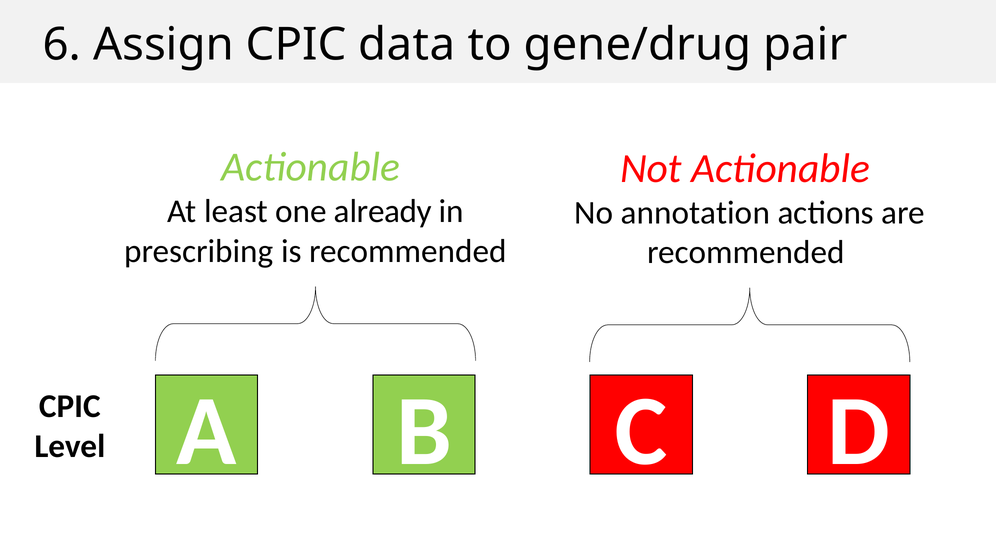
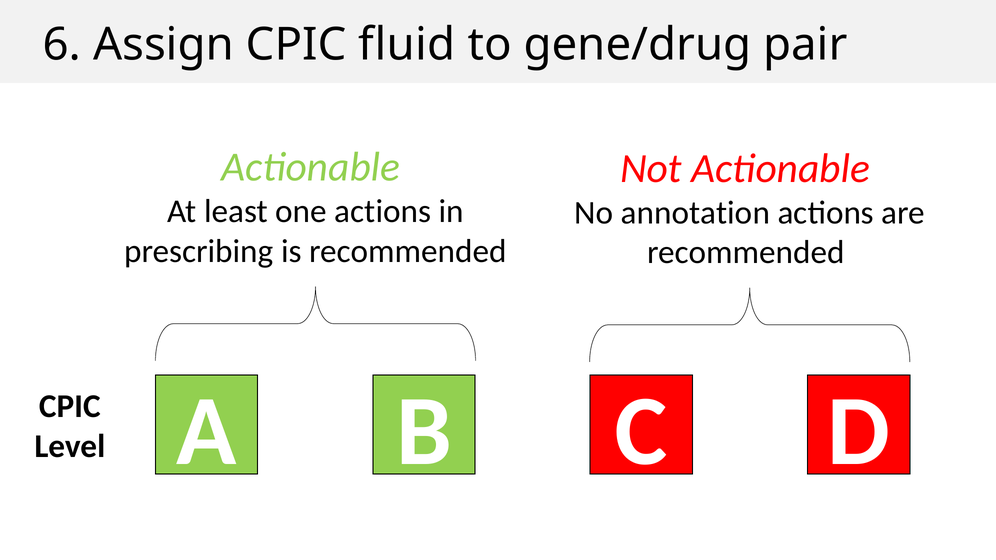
data: data -> fluid
one already: already -> actions
